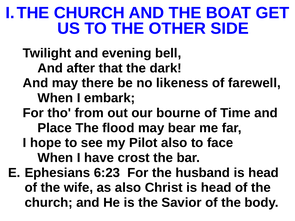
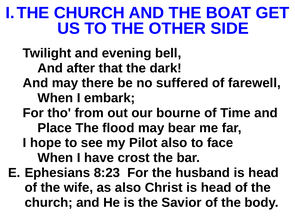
likeness: likeness -> suffered
6:23: 6:23 -> 8:23
